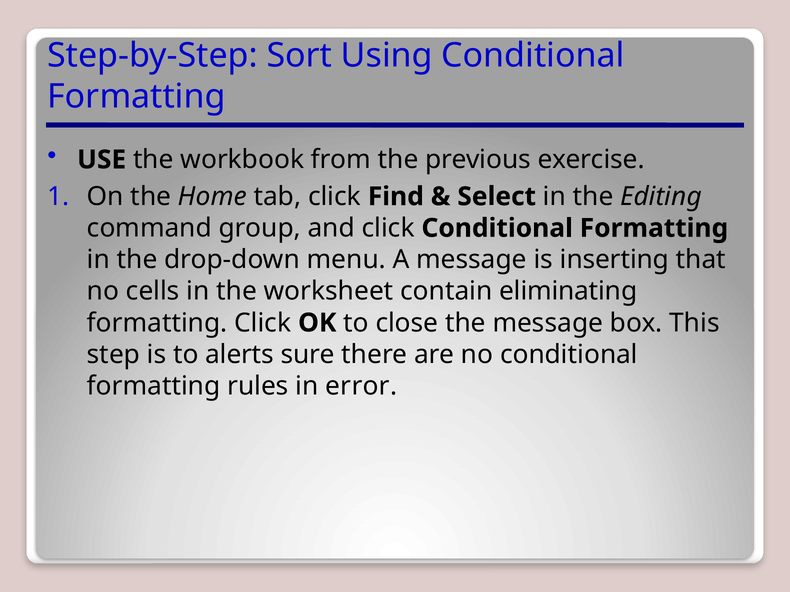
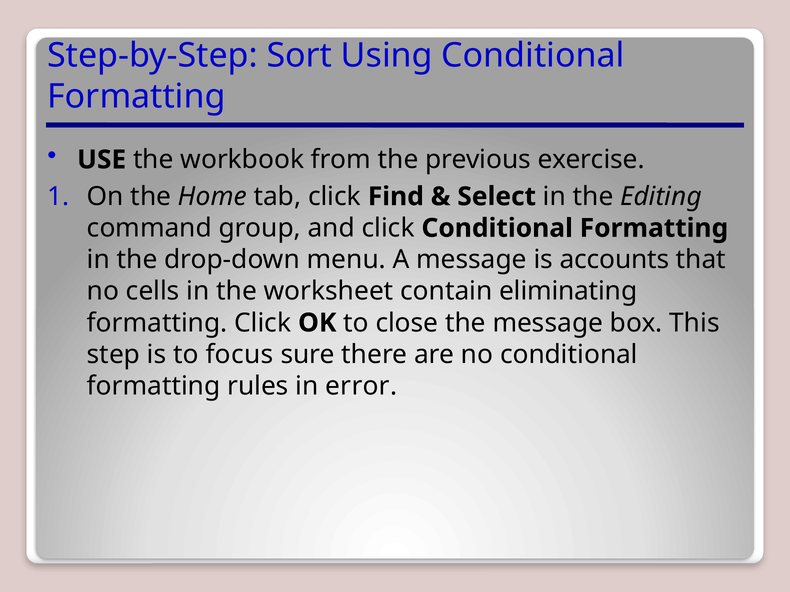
inserting: inserting -> accounts
alerts: alerts -> focus
